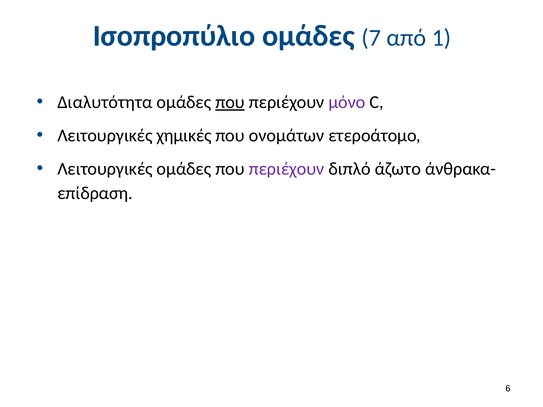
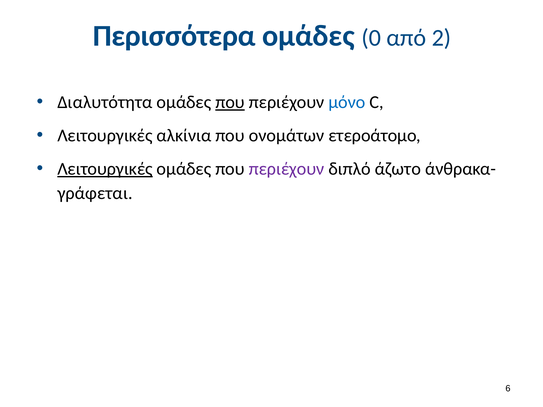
Ισοπροπύλιο: Ισοπροπύλιο -> Περισσότερα
7: 7 -> 0
1: 1 -> 2
μόνο colour: purple -> blue
χημικές: χημικές -> αλκίνια
Λειτουργικές at (105, 169) underline: none -> present
επίδραση: επίδραση -> γράφεται
